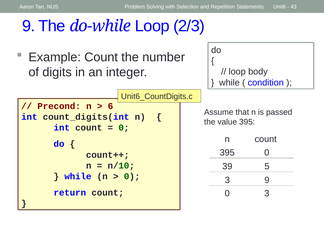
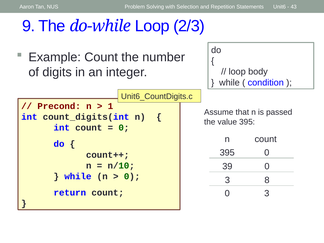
6: 6 -> 1
39 5: 5 -> 0
3 9: 9 -> 8
